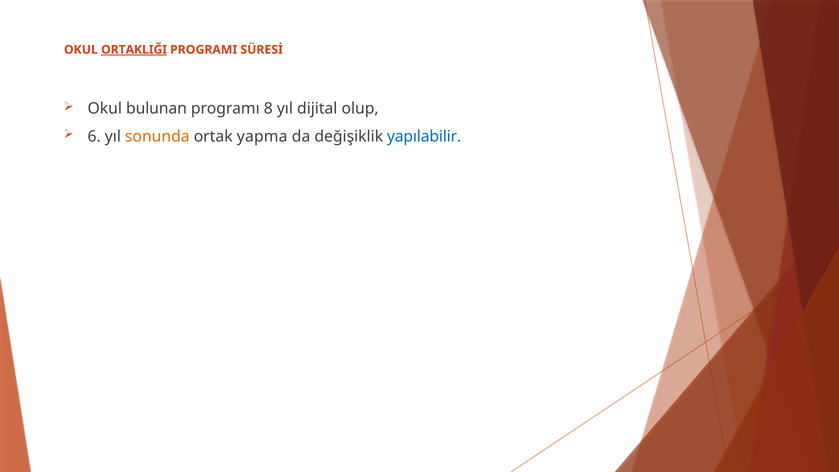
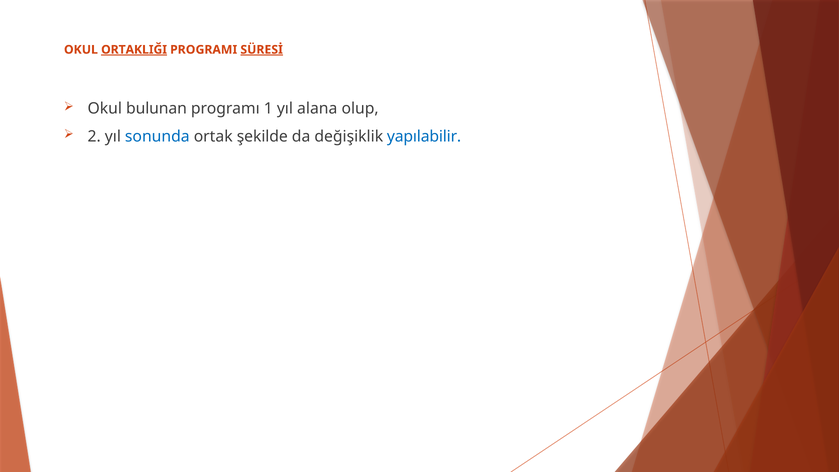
SÜRESİ underline: none -> present
8: 8 -> 1
dijital: dijital -> alana
6: 6 -> 2
sonunda colour: orange -> blue
yapma: yapma -> şekilde
